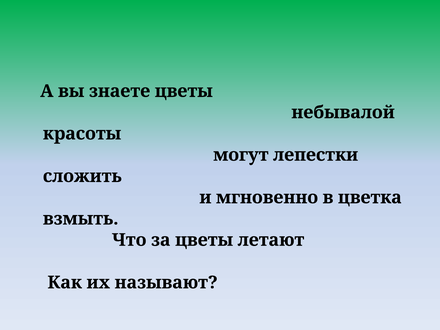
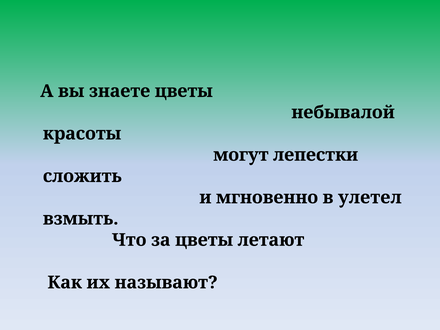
цветка: цветка -> улетел
